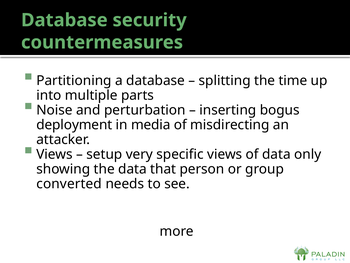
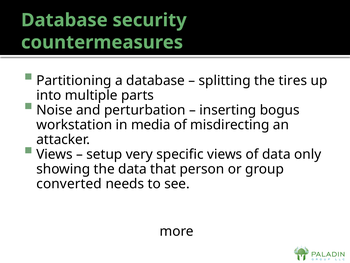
time: time -> tires
deployment: deployment -> workstation
